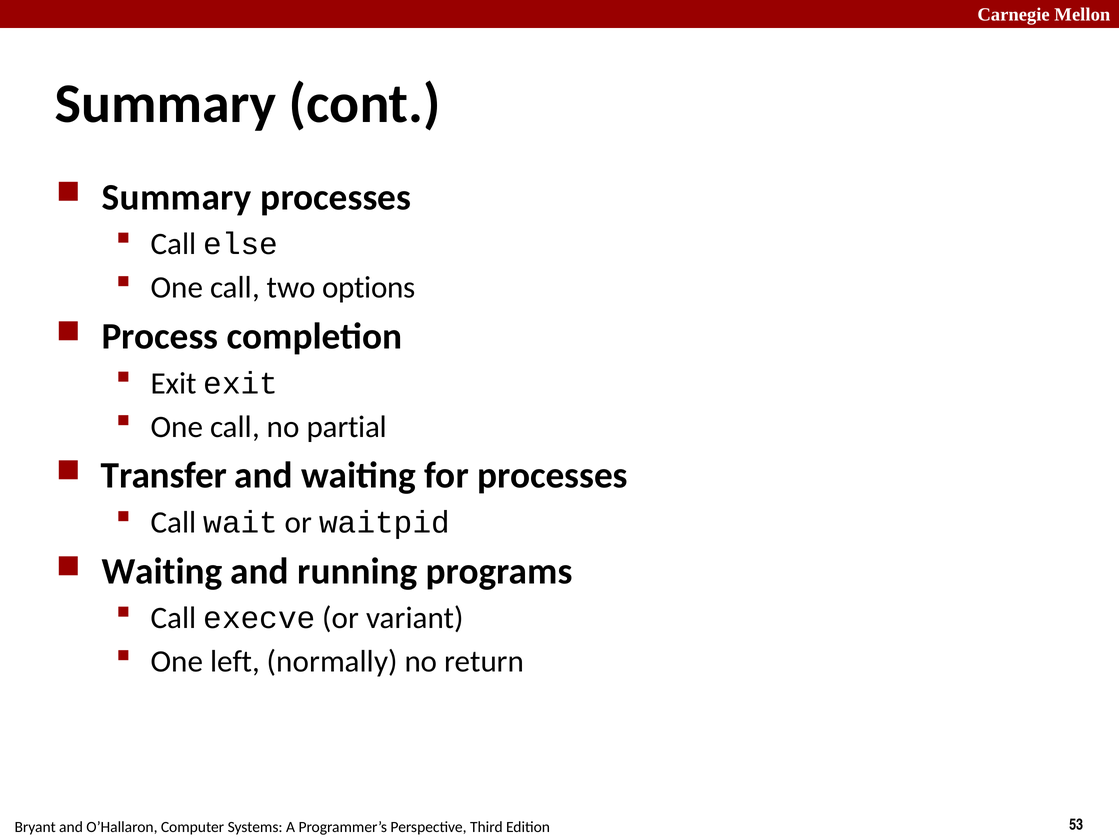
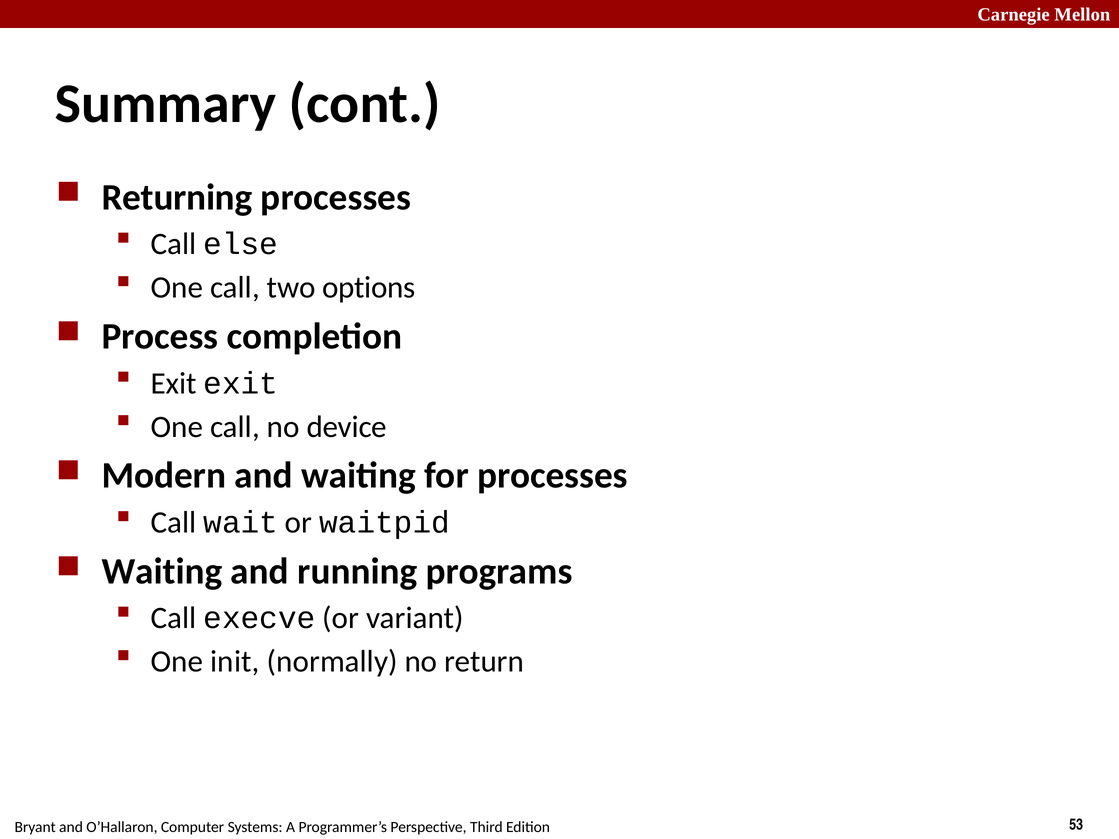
Summary at (177, 197): Summary -> Returning
partial: partial -> device
Transfer: Transfer -> Modern
left: left -> init
